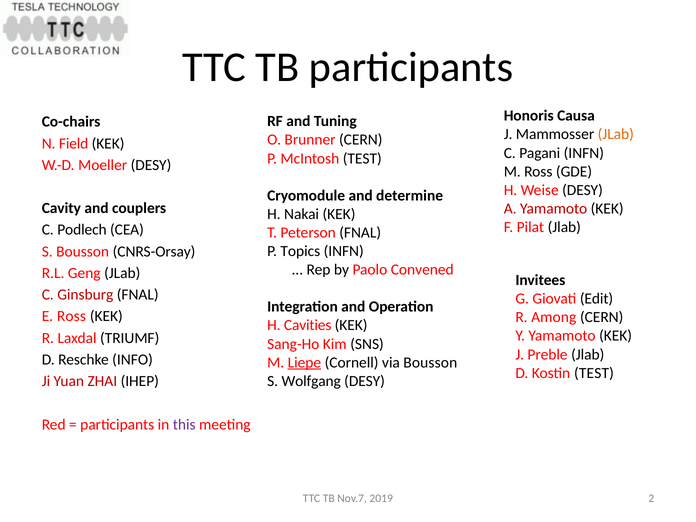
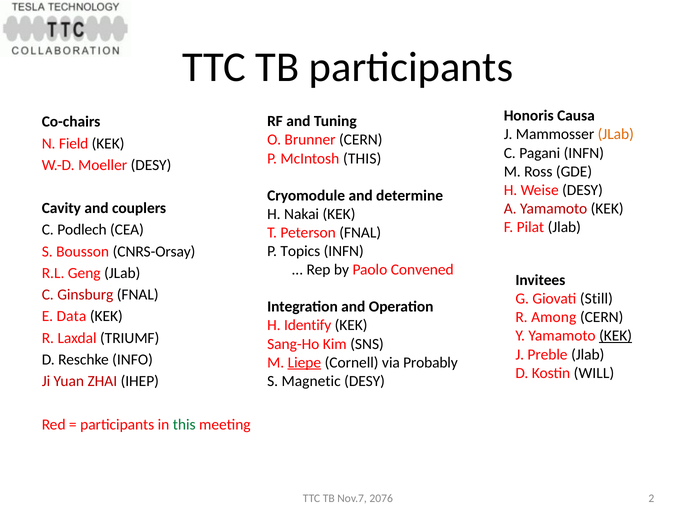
McIntosh TEST: TEST -> THIS
Edit: Edit -> Still
E Ross: Ross -> Data
Cavities: Cavities -> Identify
KEK at (616, 336) underline: none -> present
via Bousson: Bousson -> Probably
Kostin TEST: TEST -> WILL
Wolfgang: Wolfgang -> Magnetic
this at (184, 424) colour: purple -> green
2019: 2019 -> 2076
